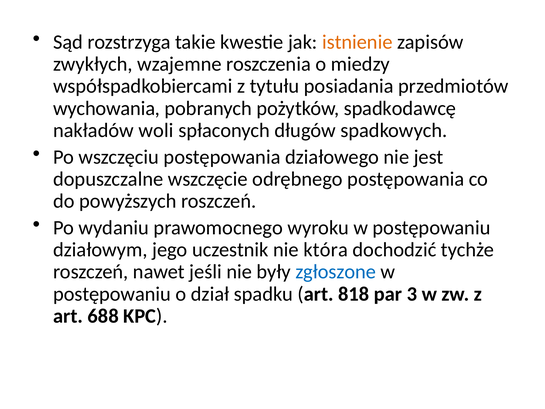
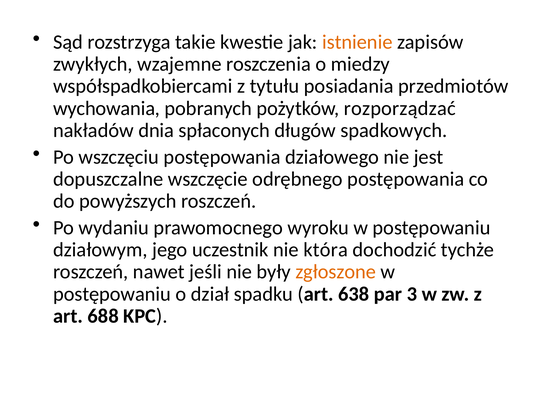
spadkodawcę: spadkodawcę -> rozporządzać
woli: woli -> dnia
zgłoszone colour: blue -> orange
818: 818 -> 638
